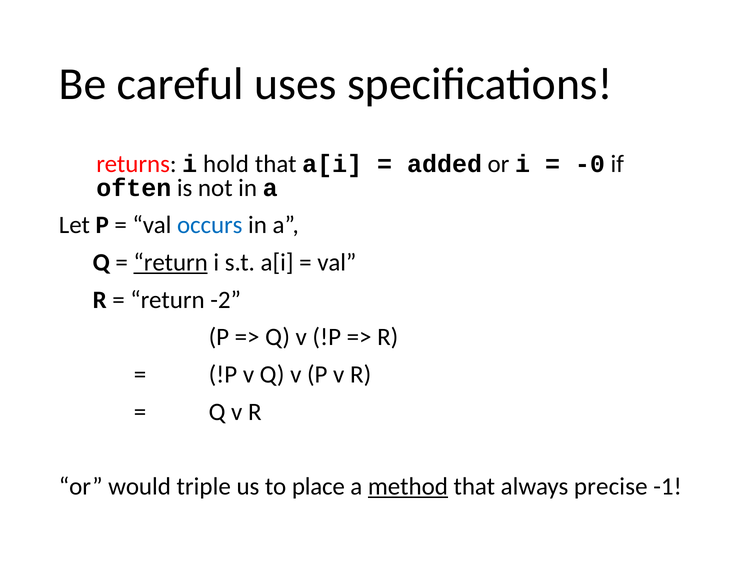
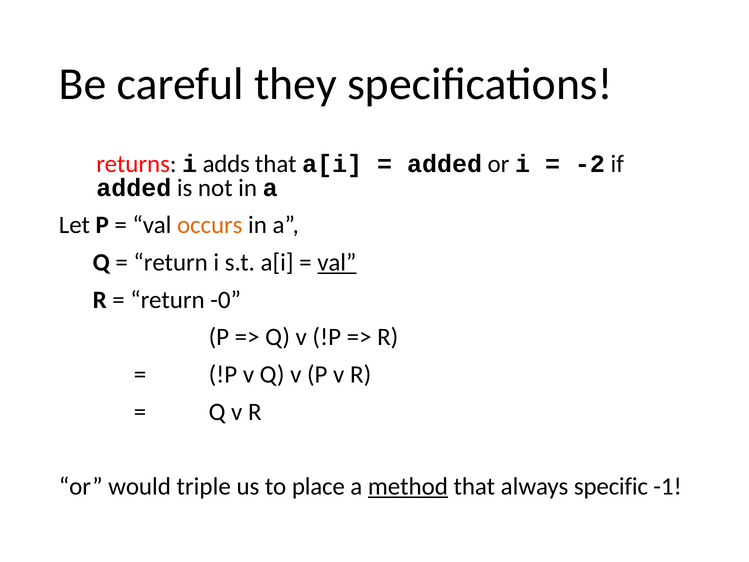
uses: uses -> they
hold: hold -> adds
-0: -0 -> -2
often at (134, 188): often -> added
occurs colour: blue -> orange
return at (171, 262) underline: present -> none
val at (337, 262) underline: none -> present
-2: -2 -> -0
precise: precise -> specific
